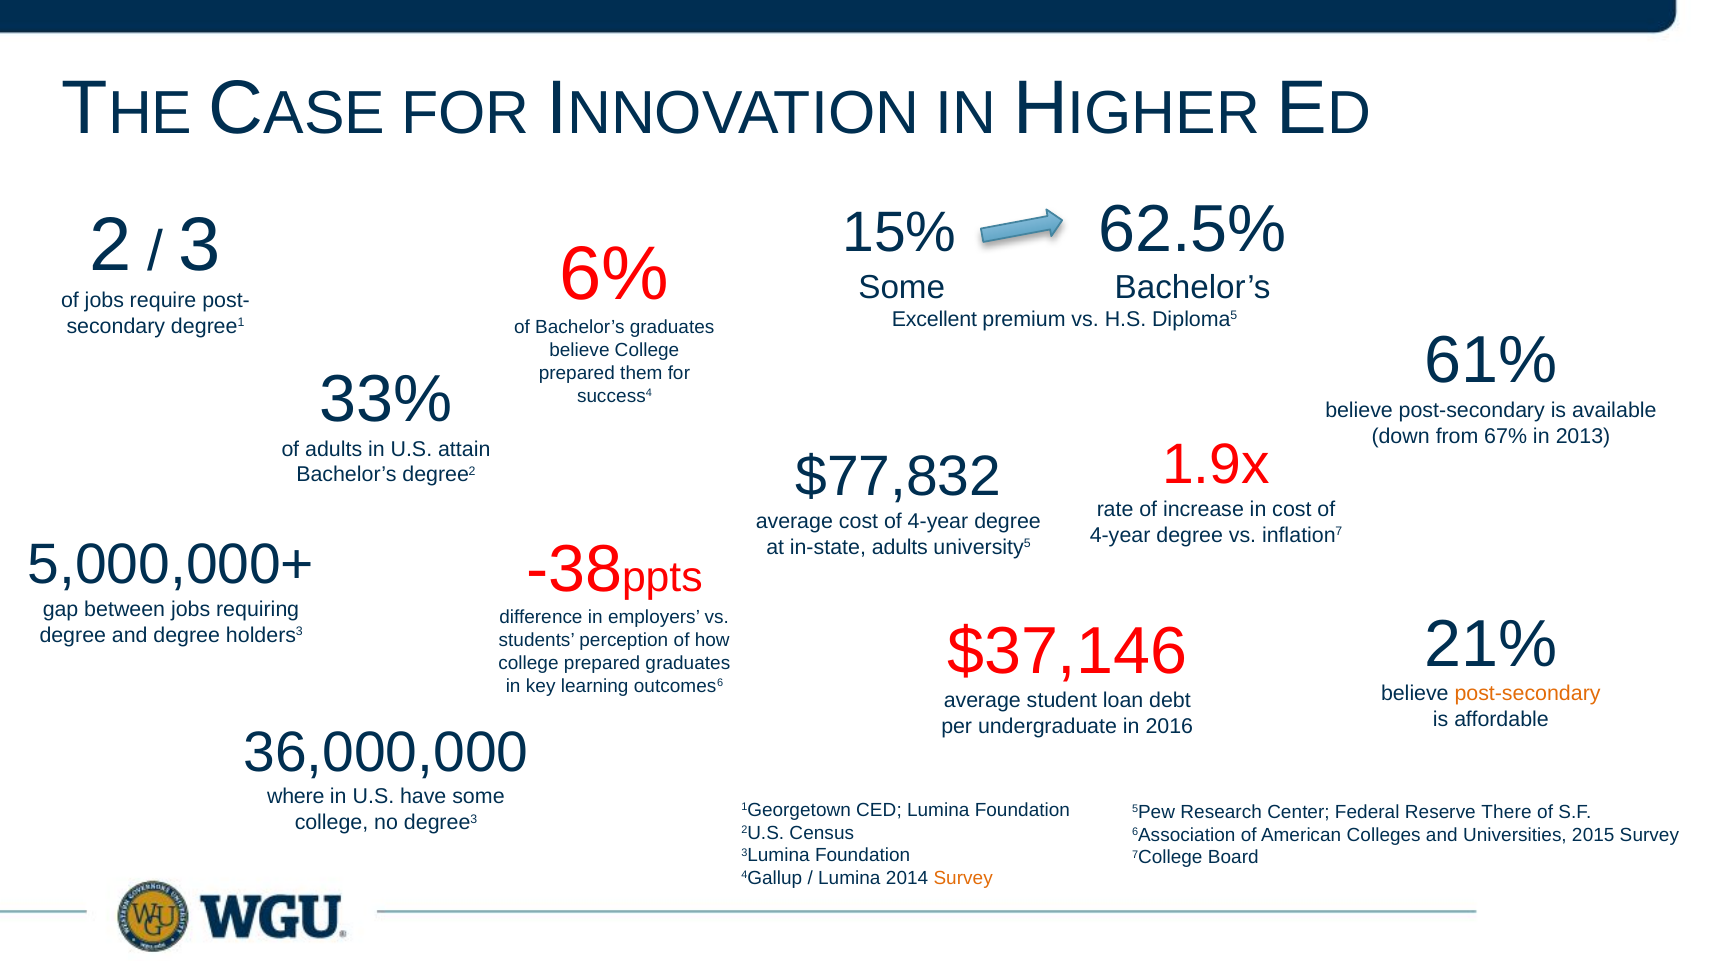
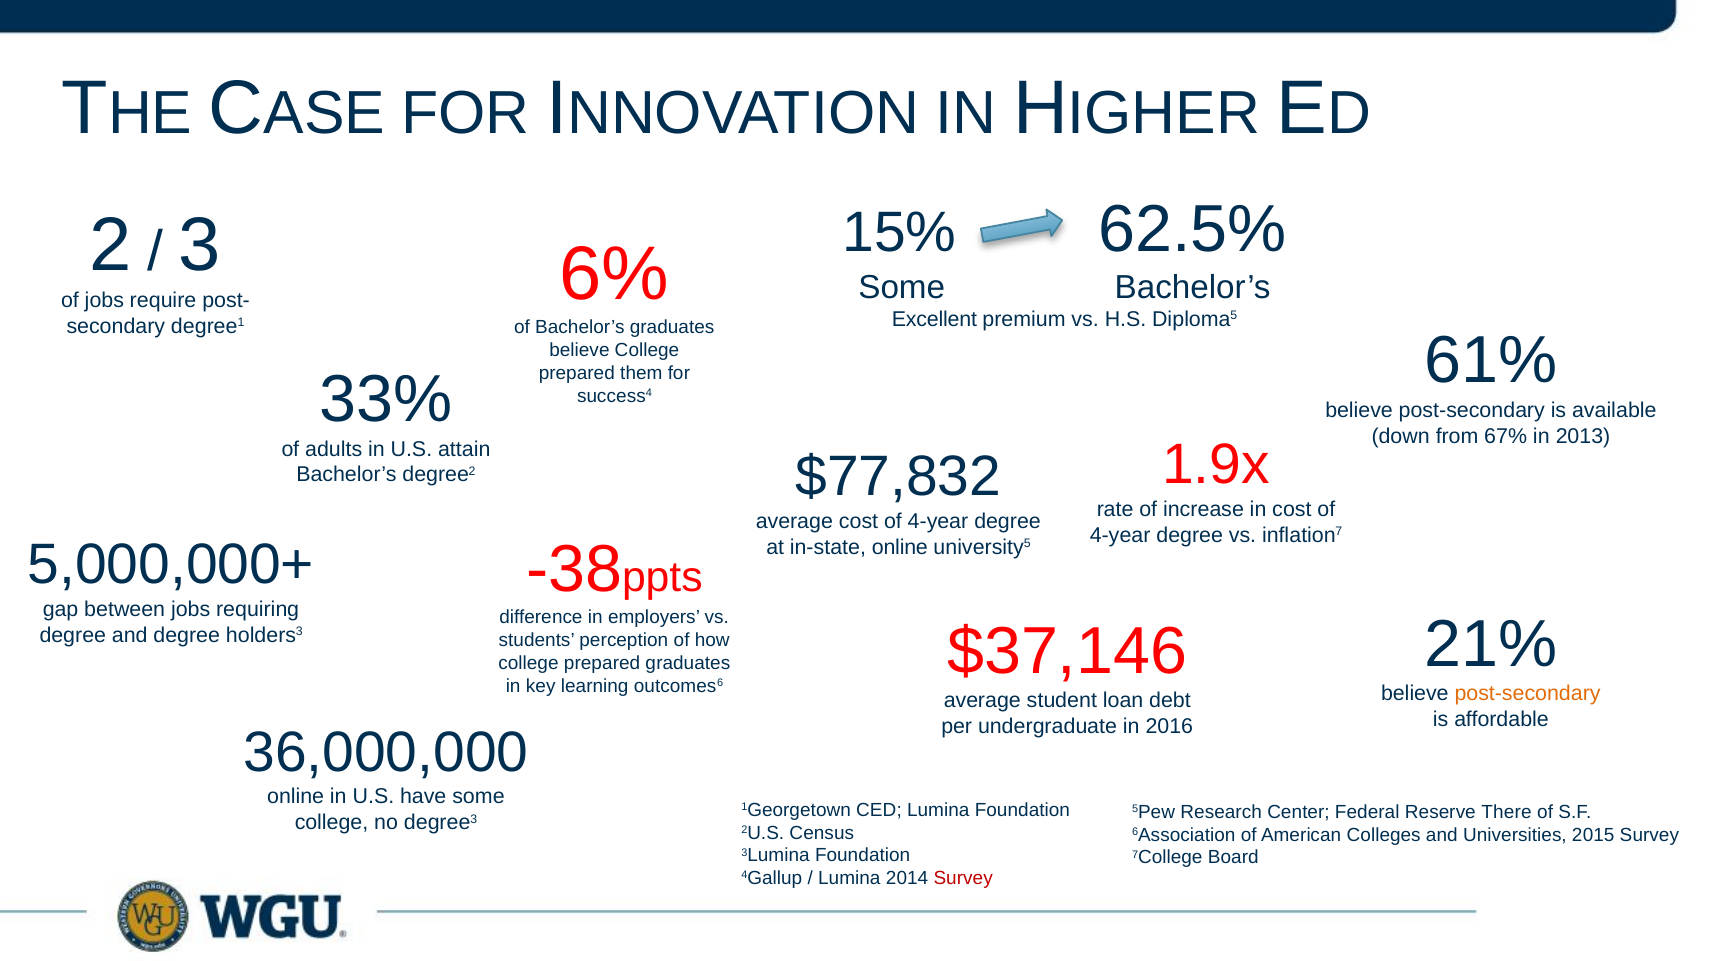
in-state adults: adults -> online
where at (296, 797): where -> online
Survey at (963, 879) colour: orange -> red
